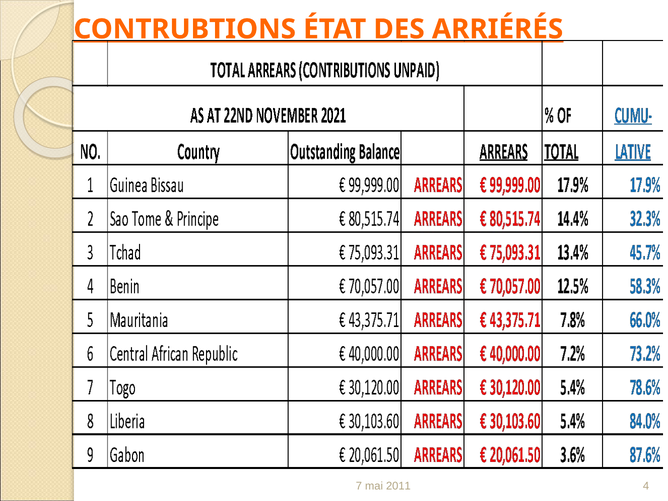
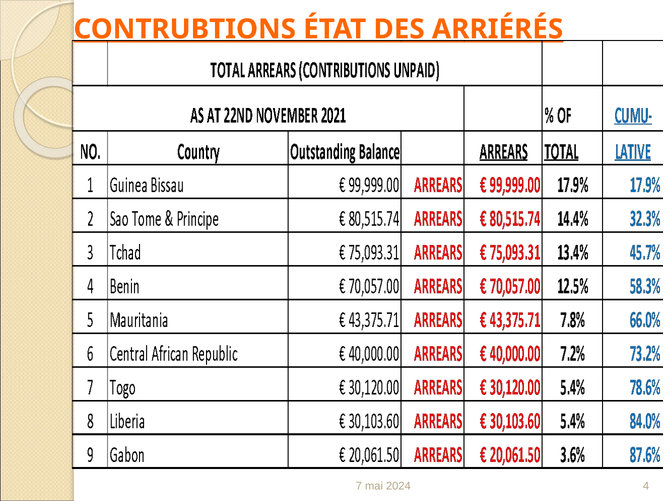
2011: 2011 -> 2024
